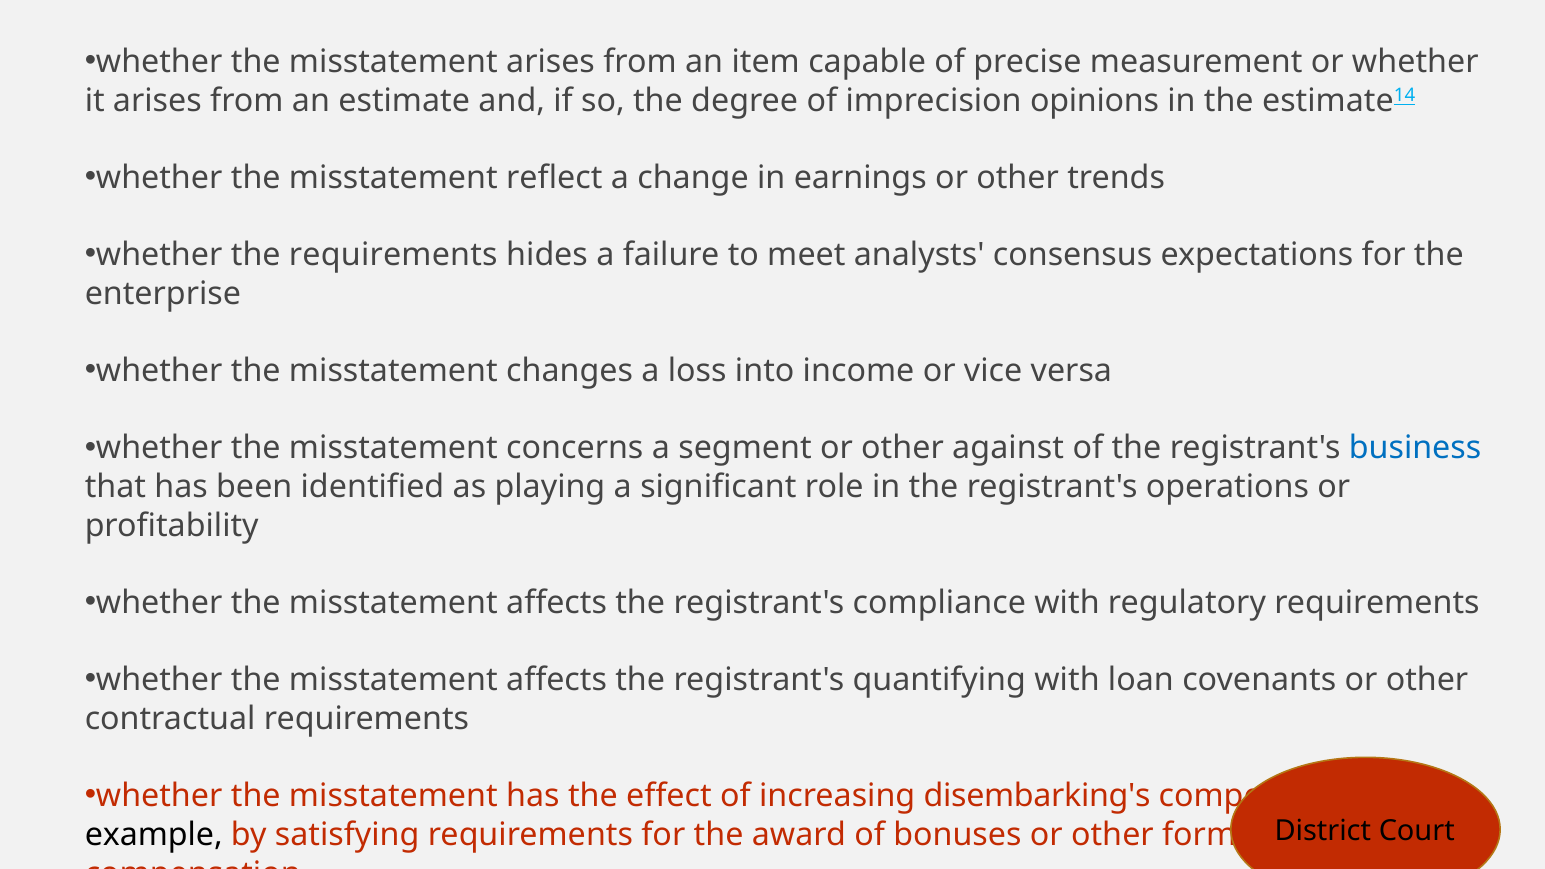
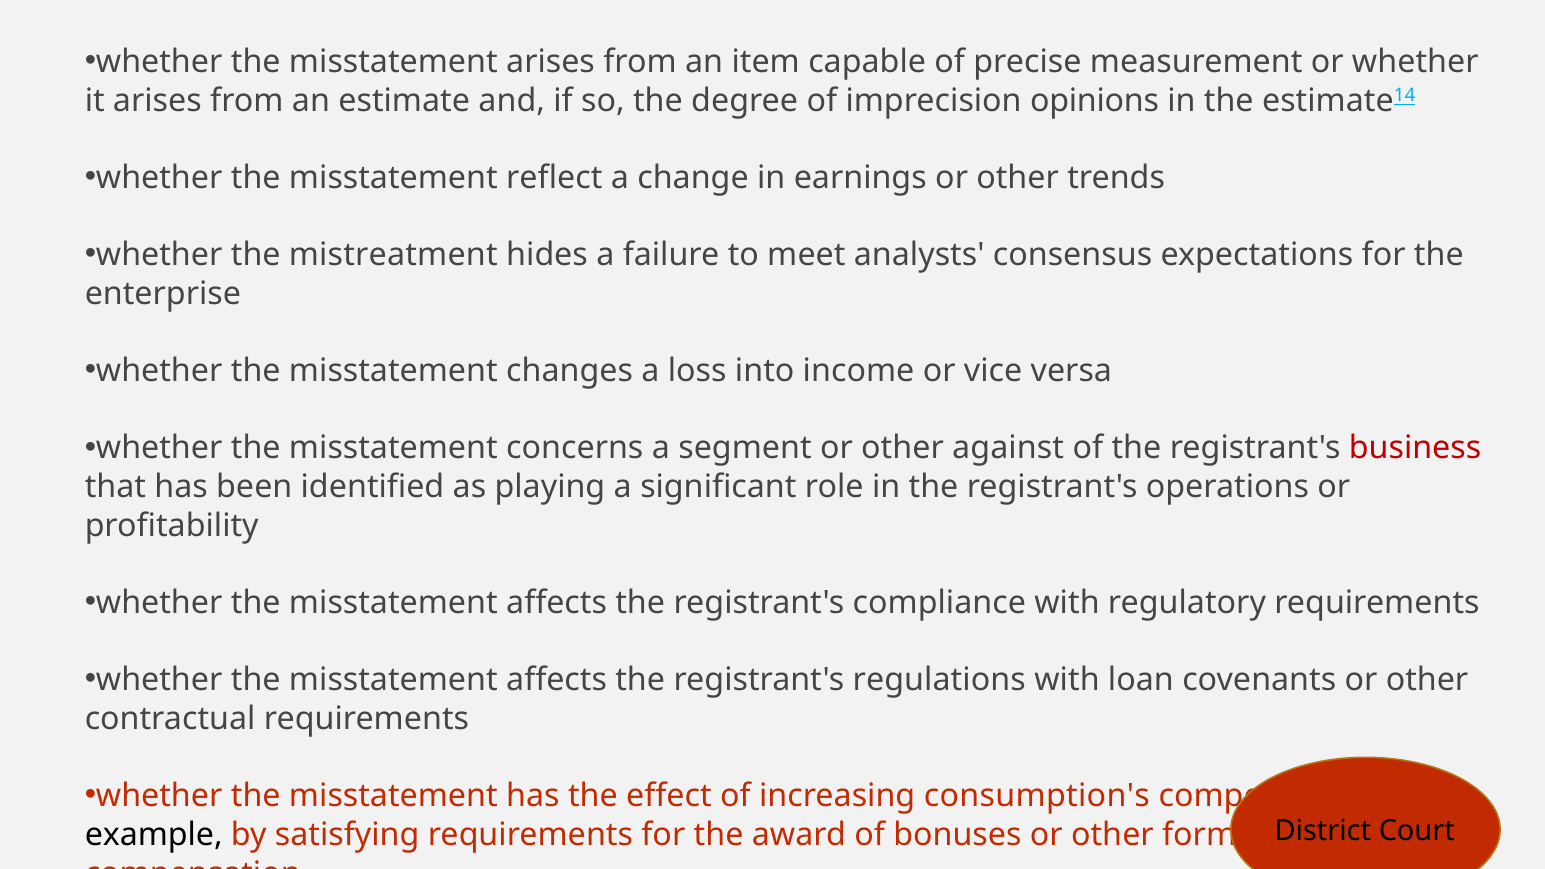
the requirements: requirements -> mistreatment
business colour: blue -> red
quantifying: quantifying -> regulations
disembarking's: disembarking's -> consumption's
